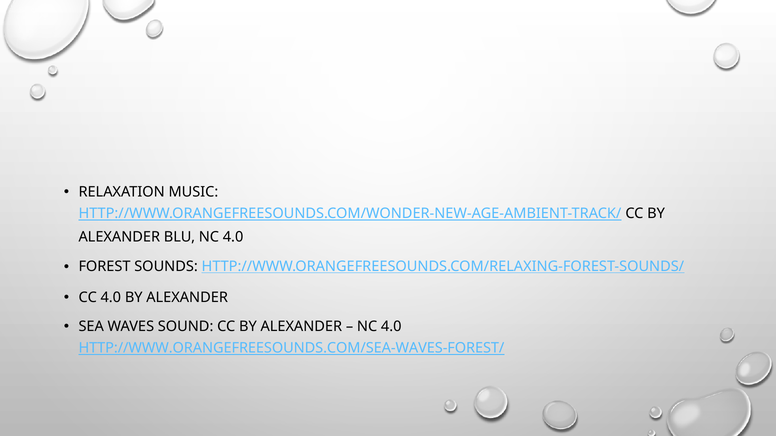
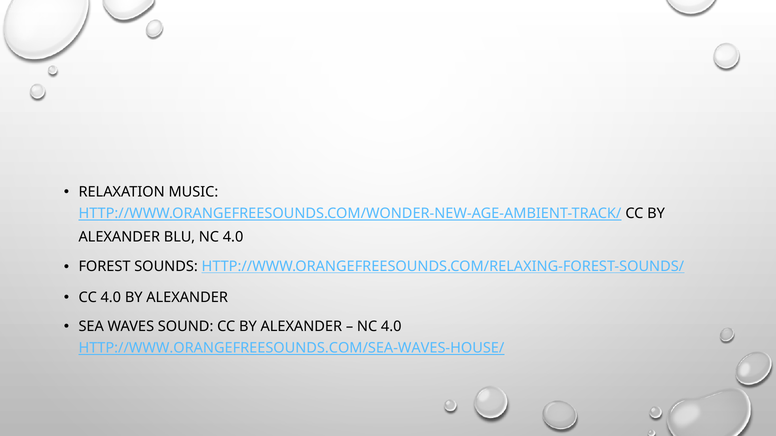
HTTP://WWW.ORANGEFREESOUNDS.COM/SEA-WAVES-FOREST/: HTTP://WWW.ORANGEFREESOUNDS.COM/SEA-WAVES-FOREST/ -> HTTP://WWW.ORANGEFREESOUNDS.COM/SEA-WAVES-HOUSE/
